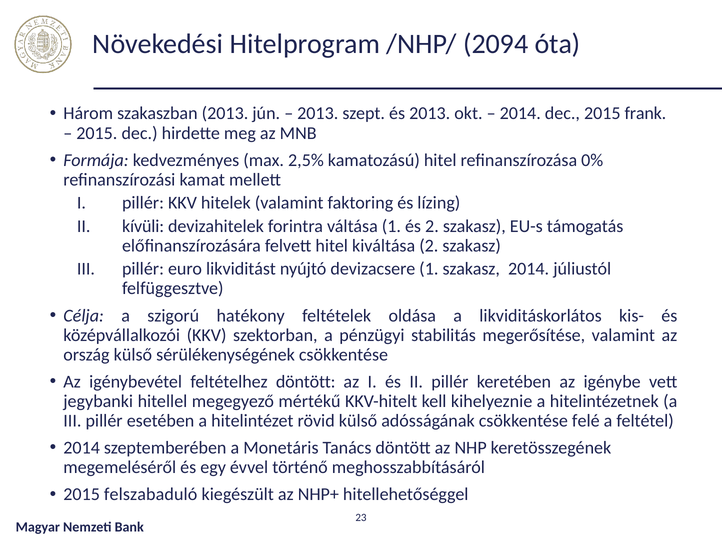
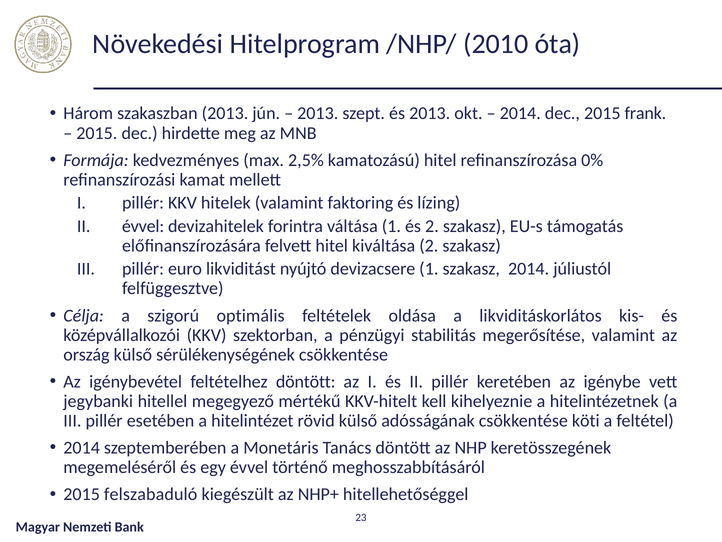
2094: 2094 -> 2010
II kívüli: kívüli -> évvel
hatékony: hatékony -> optimális
felé: felé -> köti
